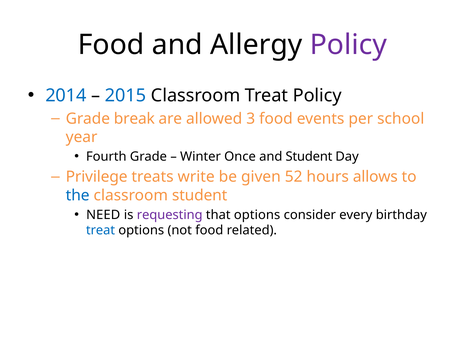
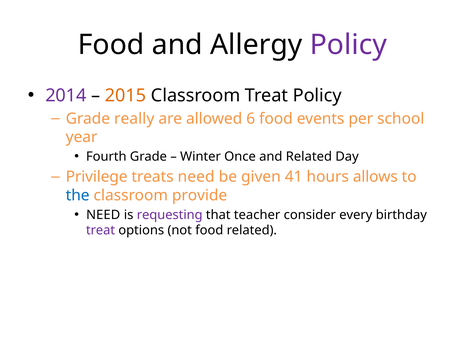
2014 colour: blue -> purple
2015 colour: blue -> orange
break: break -> really
3: 3 -> 6
and Student: Student -> Related
treats write: write -> need
52: 52 -> 41
classroom student: student -> provide
that options: options -> teacher
treat at (101, 231) colour: blue -> purple
